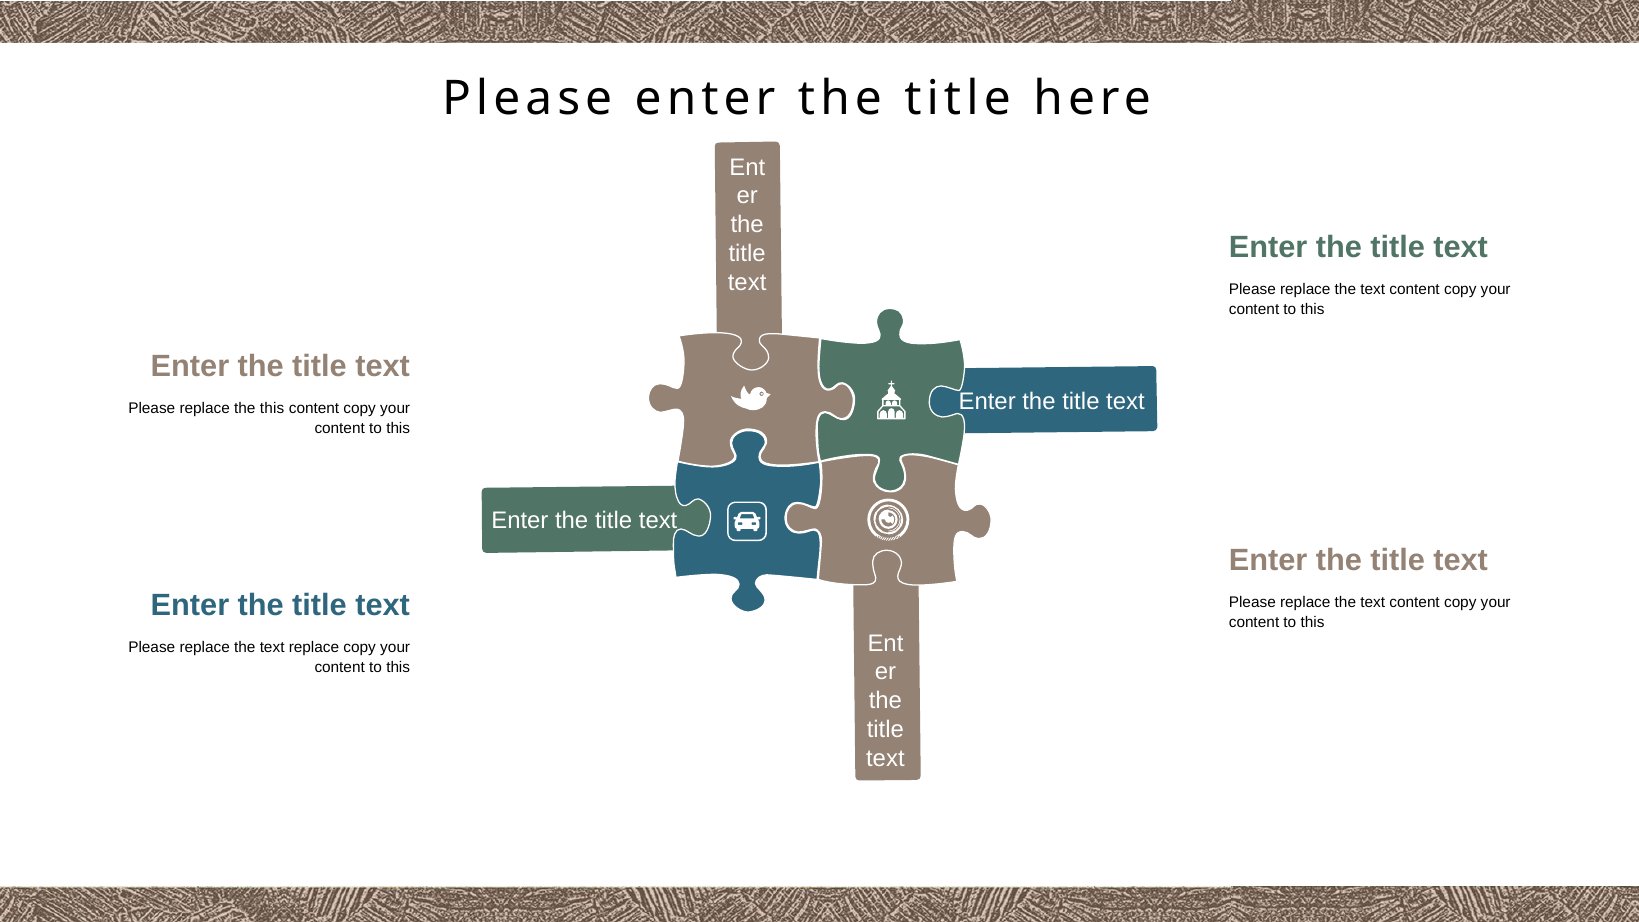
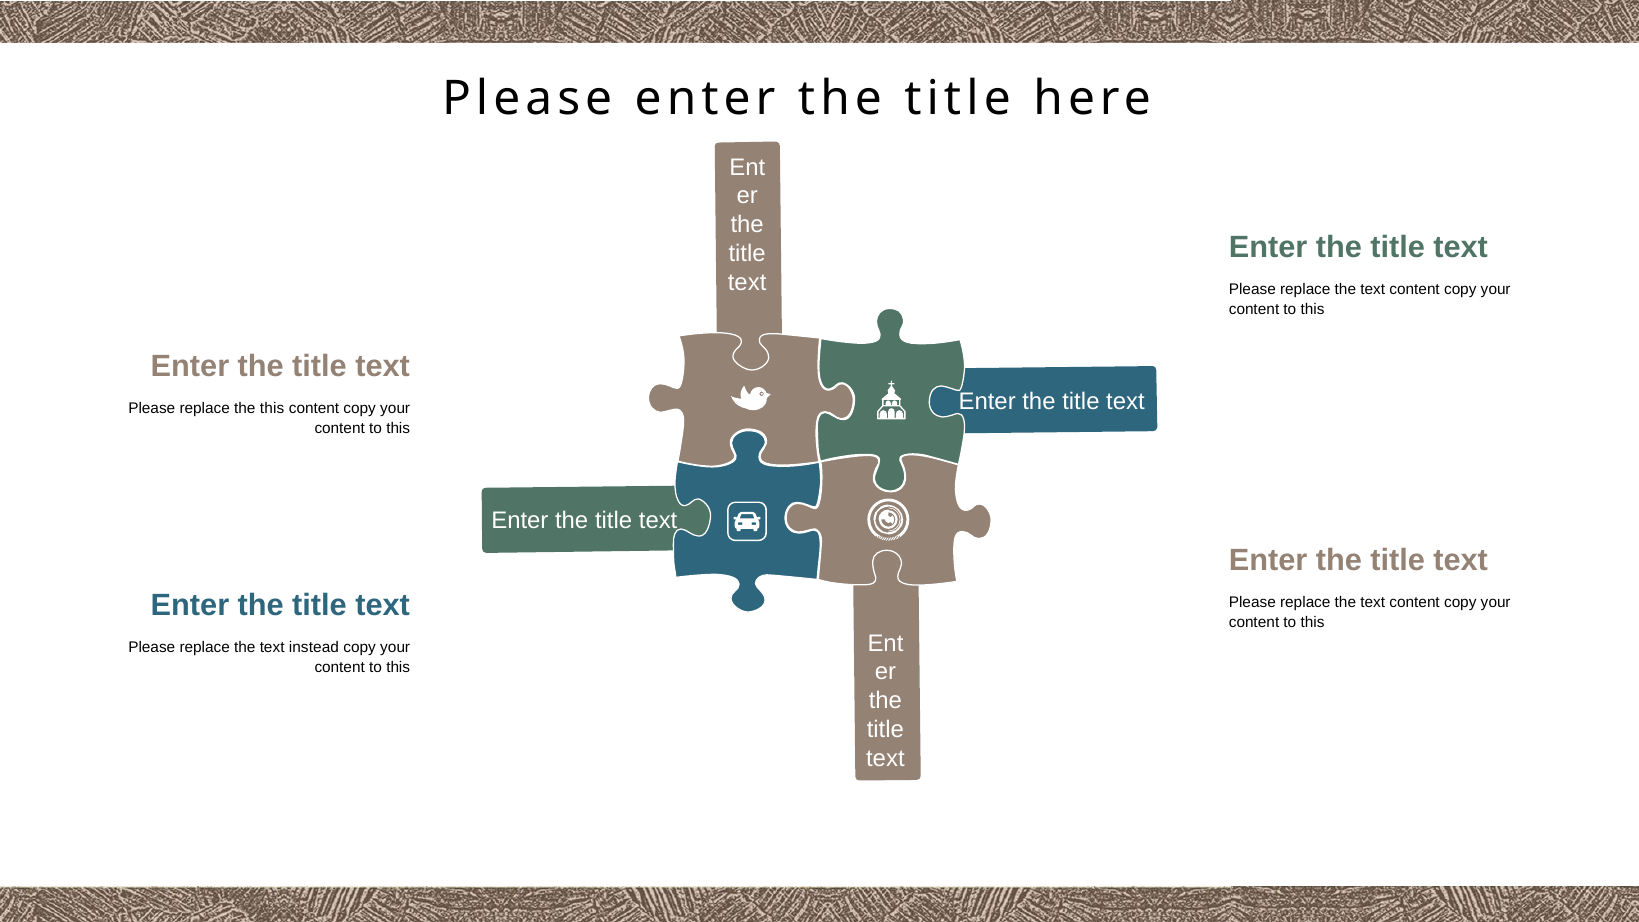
text replace: replace -> instead
